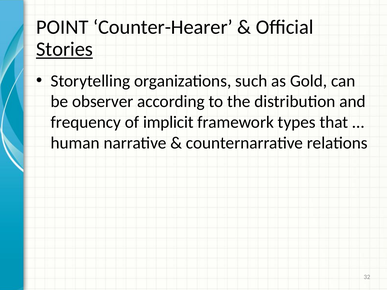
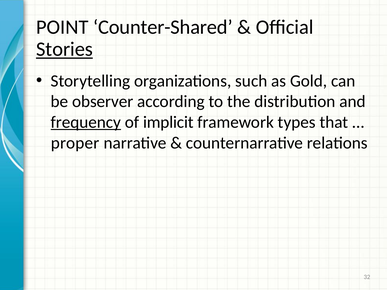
Counter-Hearer: Counter-Hearer -> Counter-Shared
frequency underline: none -> present
human: human -> proper
